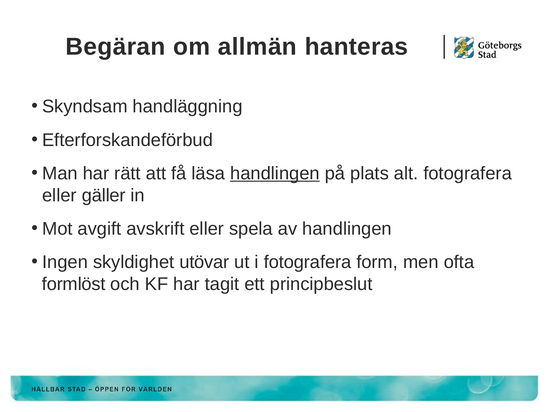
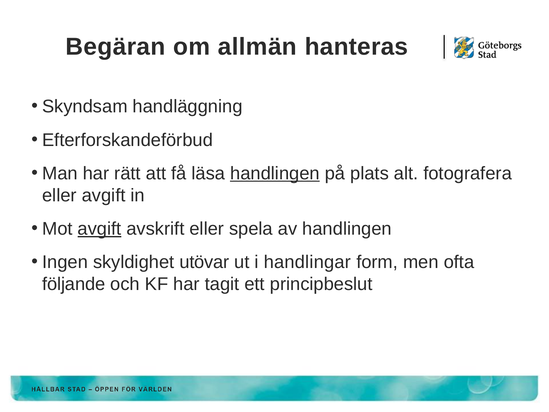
eller gäller: gäller -> avgift
avgift at (100, 229) underline: none -> present
i fotografera: fotografera -> handlingar
formlöst: formlöst -> följande
